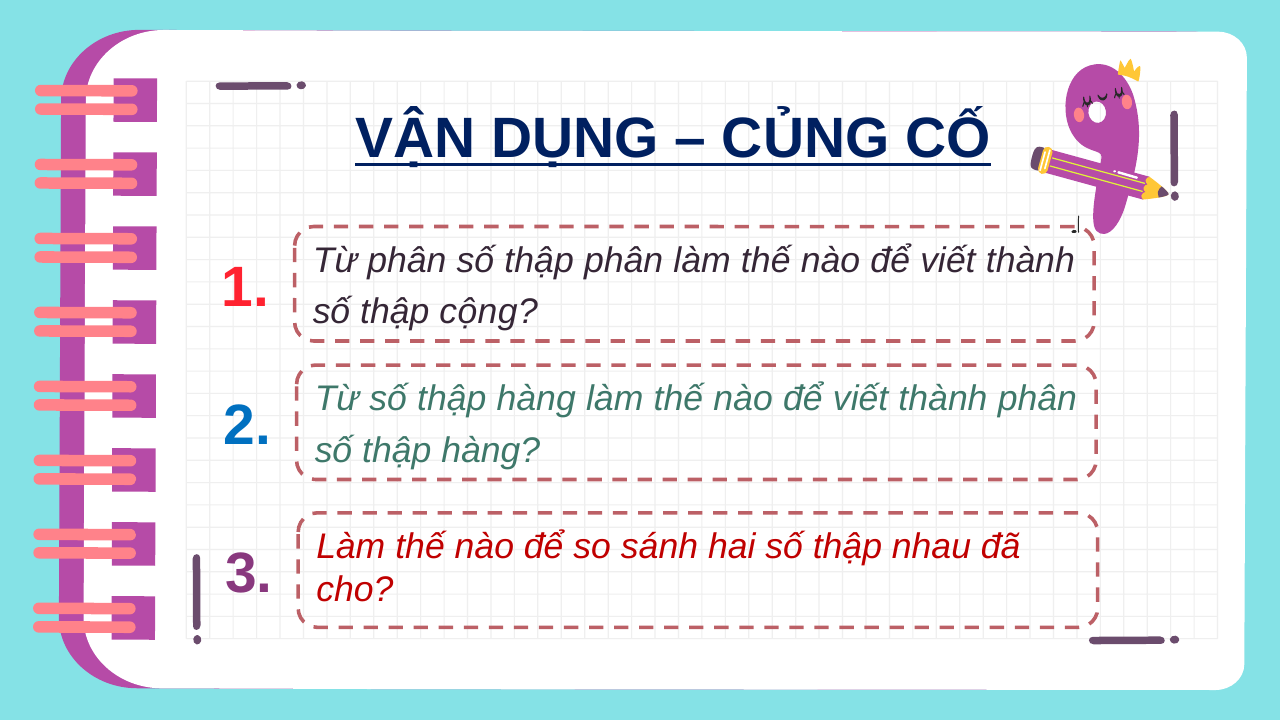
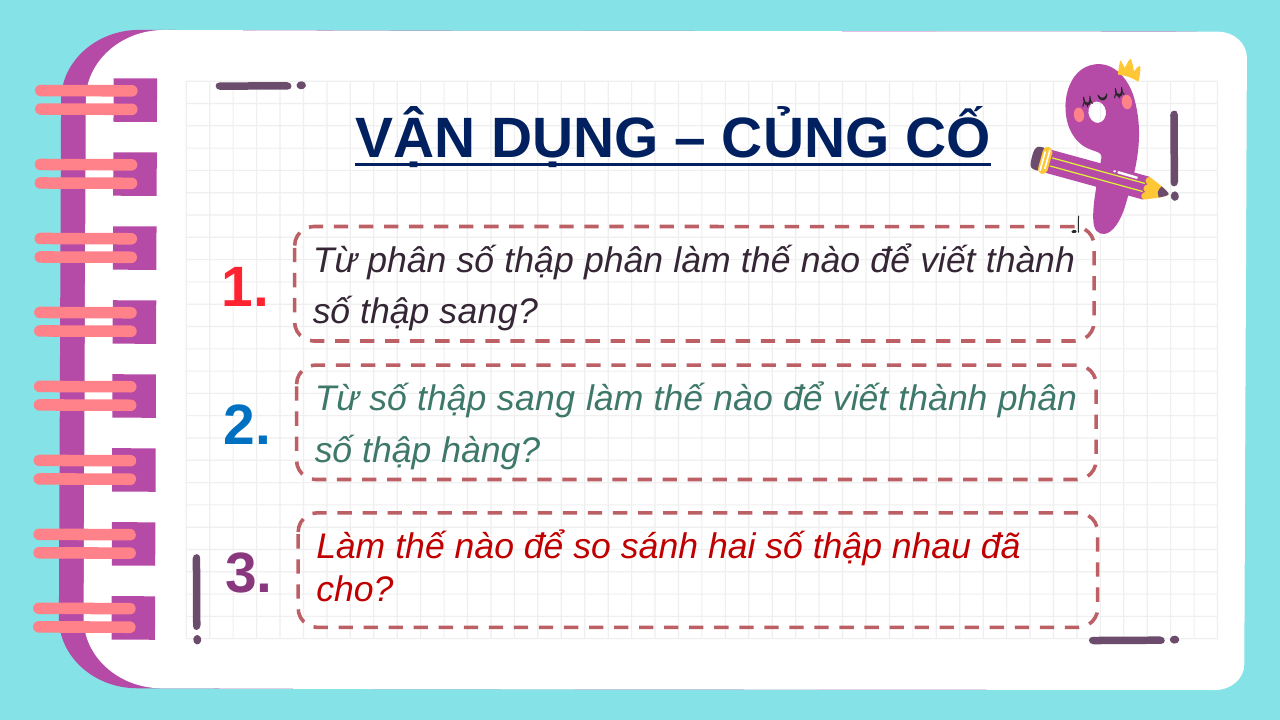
cộng at (489, 312): cộng -> sang
Từ số thập hàng: hàng -> sang
